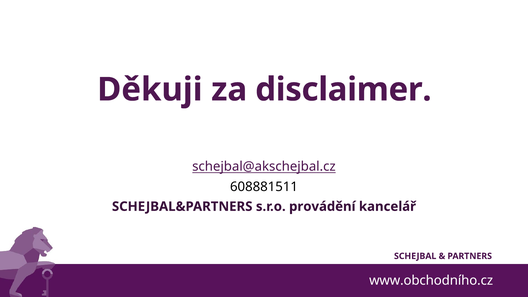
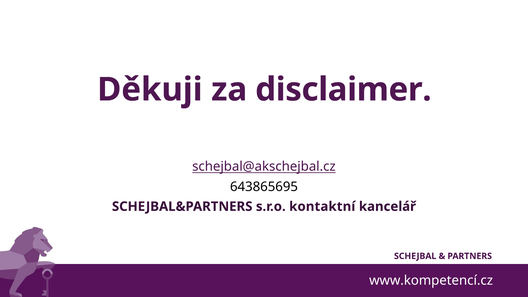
608881511: 608881511 -> 643865695
provádění: provádění -> kontaktní
www.obchodního.cz: www.obchodního.cz -> www.kompetencí.cz
